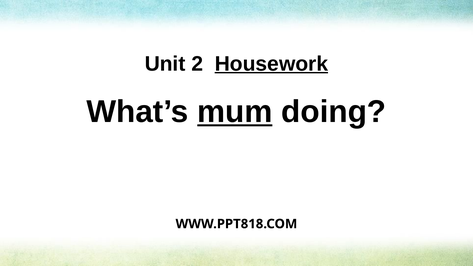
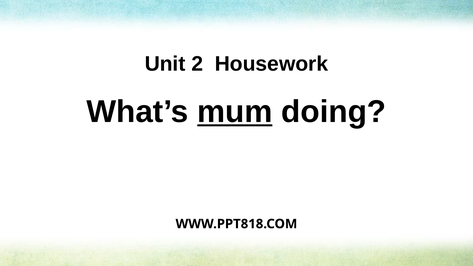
Housework underline: present -> none
